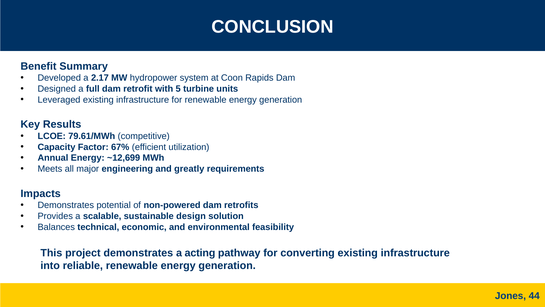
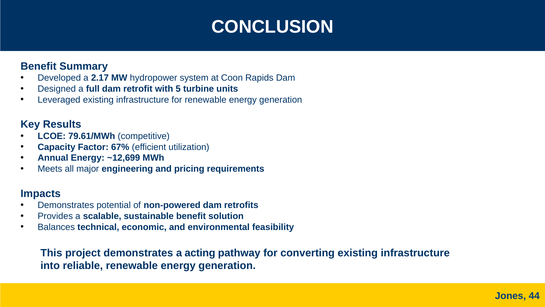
greatly: greatly -> pricing
sustainable design: design -> benefit
